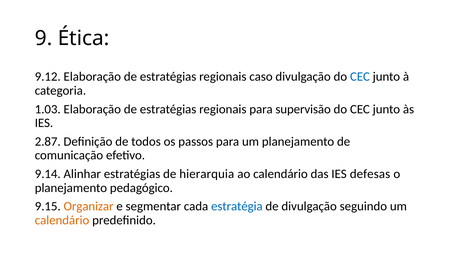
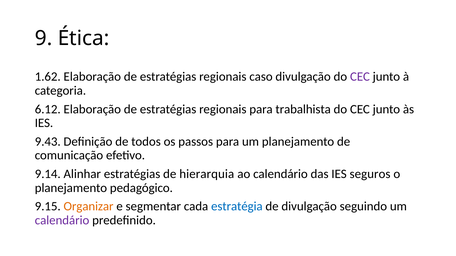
9.12: 9.12 -> 1.62
CEC at (360, 77) colour: blue -> purple
1.03: 1.03 -> 6.12
supervisão: supervisão -> trabalhista
2.87: 2.87 -> 9.43
defesas: defesas -> seguros
calendário at (62, 221) colour: orange -> purple
